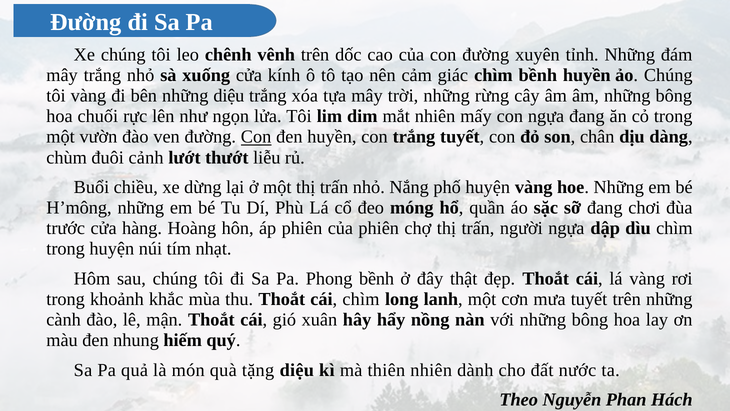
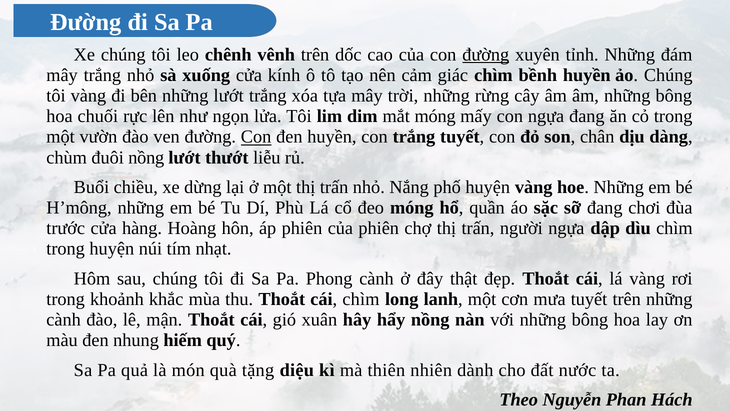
đường at (486, 55) underline: none -> present
những diệu: diệu -> lướt
mắt nhiên: nhiên -> móng
đuôi cảnh: cảnh -> nồng
Phong bềnh: bềnh -> cành
